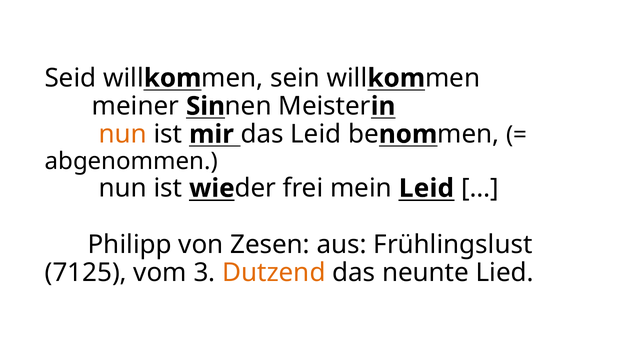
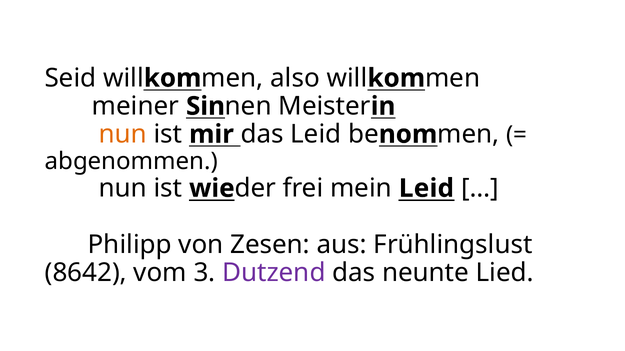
sein: sein -> also
7125: 7125 -> 8642
Dutzend colour: orange -> purple
